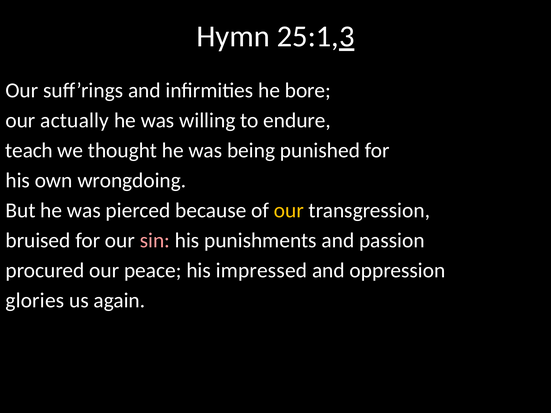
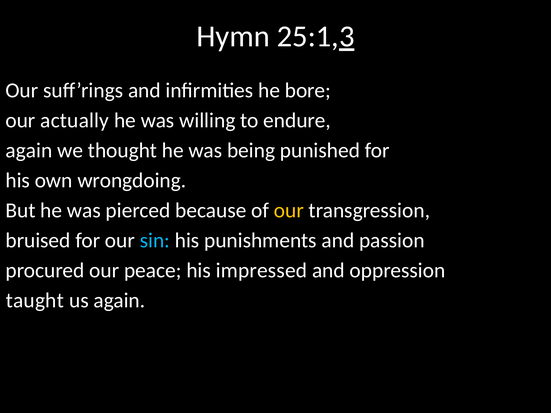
teach at (29, 151): teach -> again
sin colour: pink -> light blue
glories: glories -> taught
